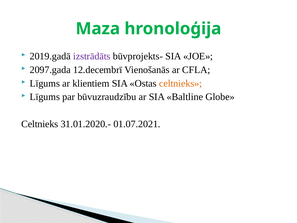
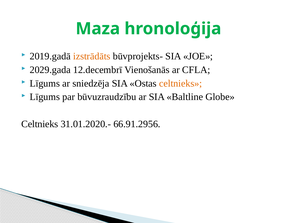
izstrādāts colour: purple -> orange
2097.gada: 2097.gada -> 2029.gada
klientiem: klientiem -> sniedzēja
01.07.2021: 01.07.2021 -> 66.91.2956
